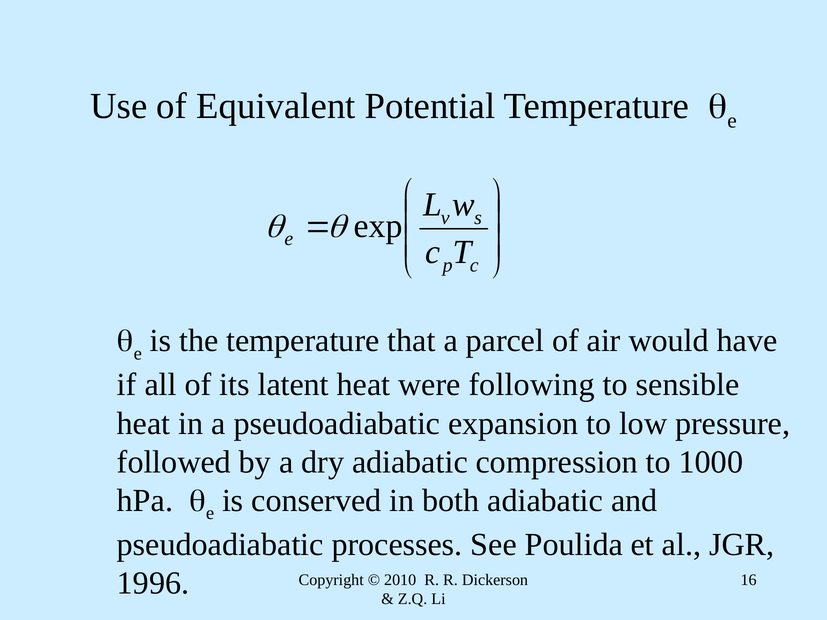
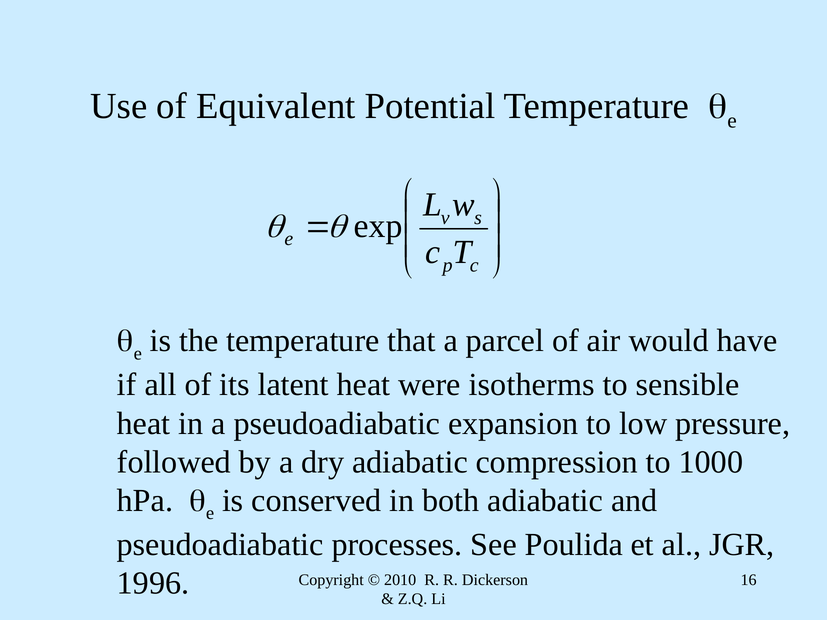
following: following -> isotherms
